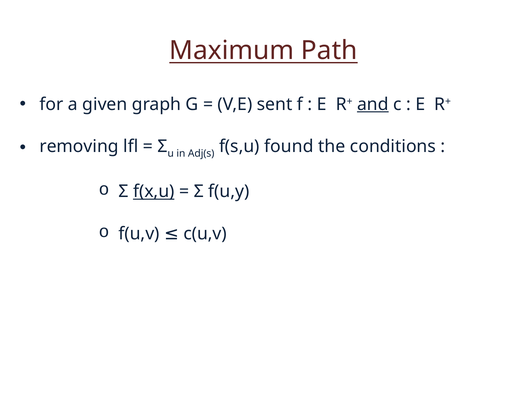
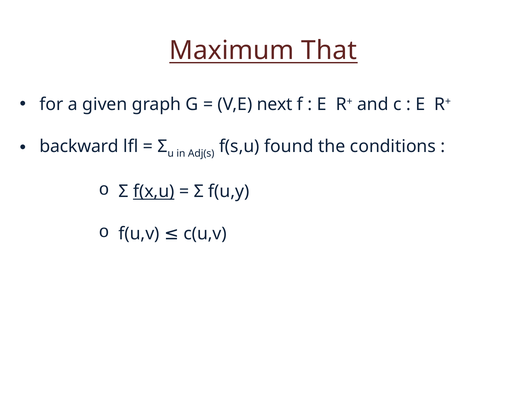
Path: Path -> That
sent: sent -> next
and underline: present -> none
removing: removing -> backward
